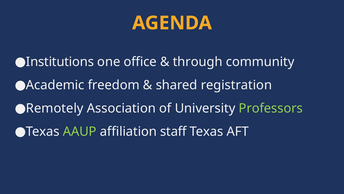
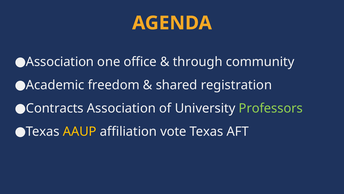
Institutions at (60, 62): Institutions -> Association
Remotely: Remotely -> Contracts
AAUP colour: light green -> yellow
staff: staff -> vote
